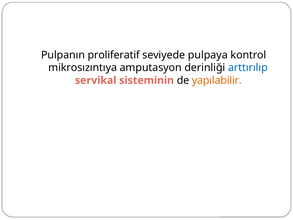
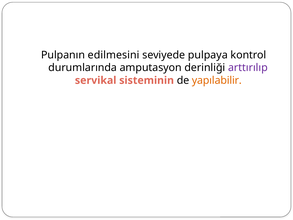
proliferatif: proliferatif -> edilmesini
mikrosızıntıya: mikrosızıntıya -> durumlarında
arttırılıp colour: blue -> purple
